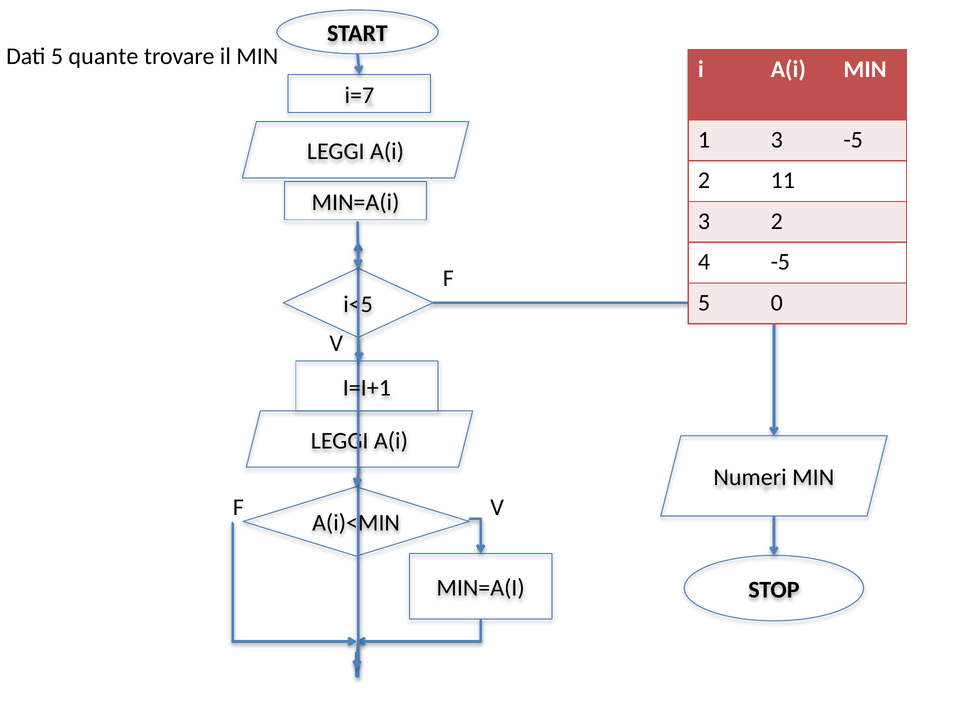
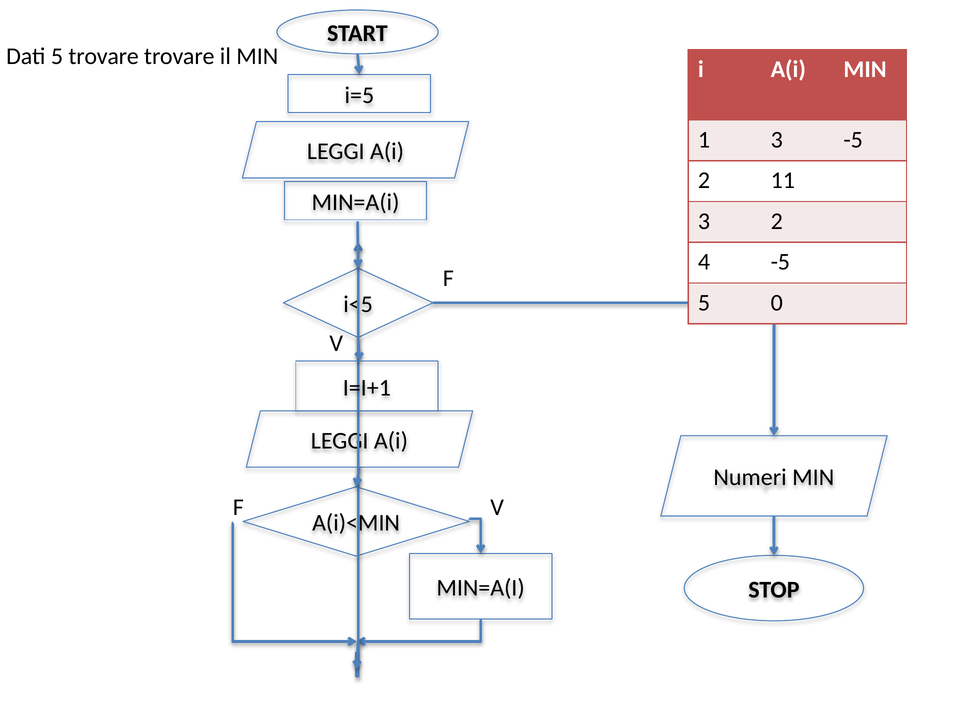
5 quante: quante -> trovare
i=7: i=7 -> i=5
